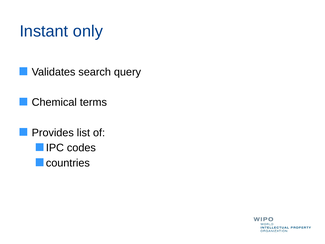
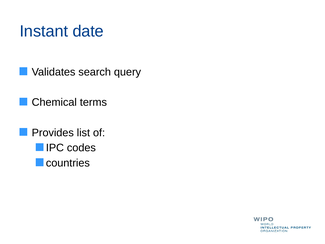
only: only -> date
